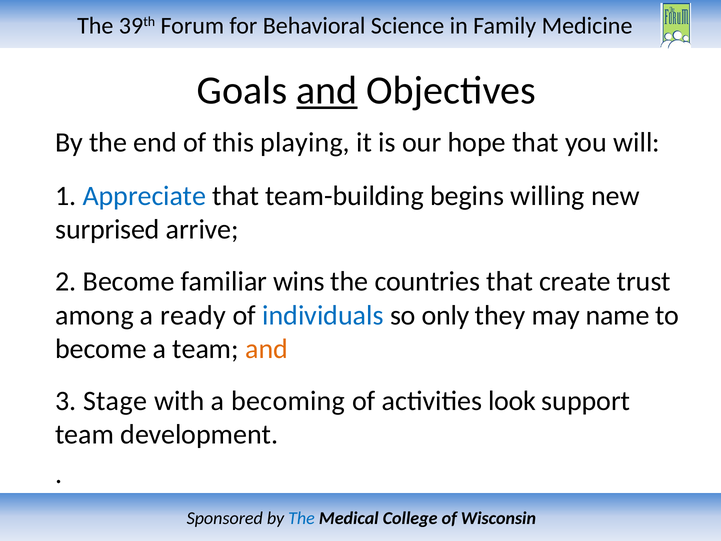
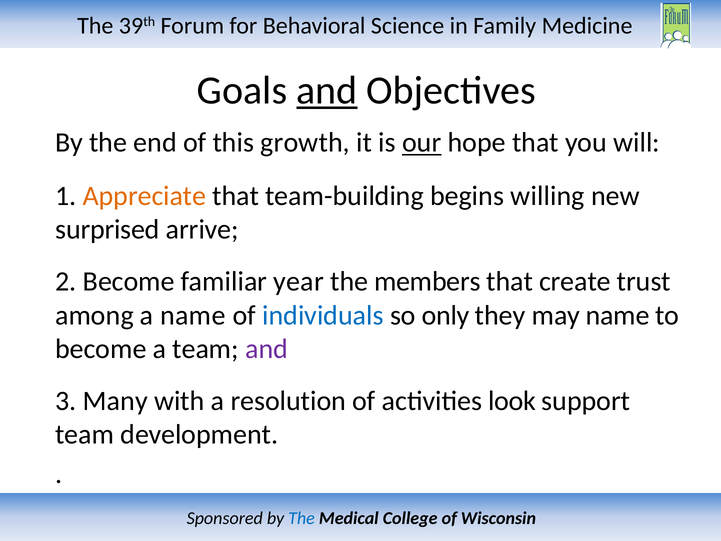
playing: playing -> growth
our underline: none -> present
Appreciate colour: blue -> orange
wins: wins -> year
countries: countries -> members
a ready: ready -> name
and at (267, 349) colour: orange -> purple
Stage: Stage -> Many
becoming: becoming -> resolution
